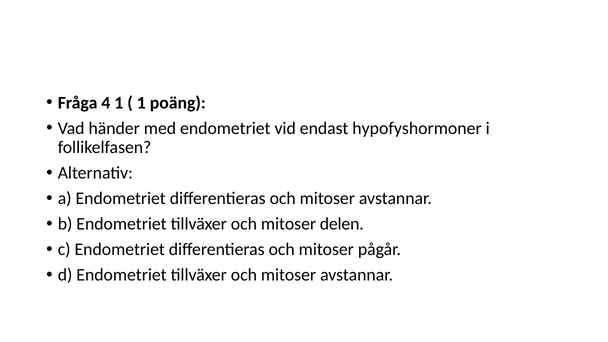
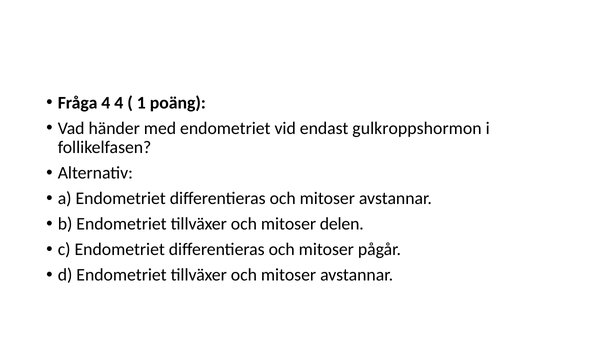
4 1: 1 -> 4
hypofyshormoner: hypofyshormoner -> gulkroppshormon
